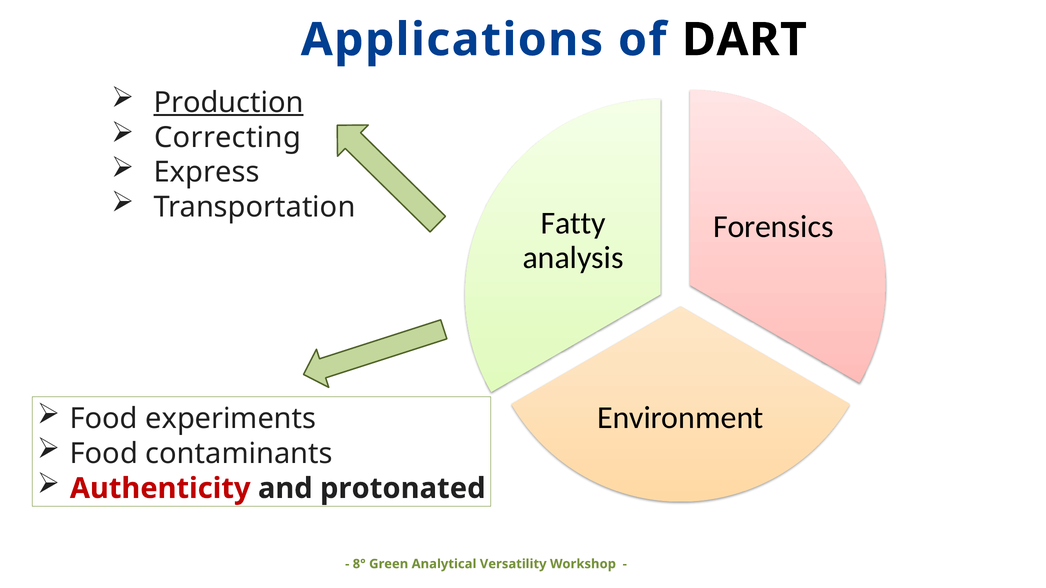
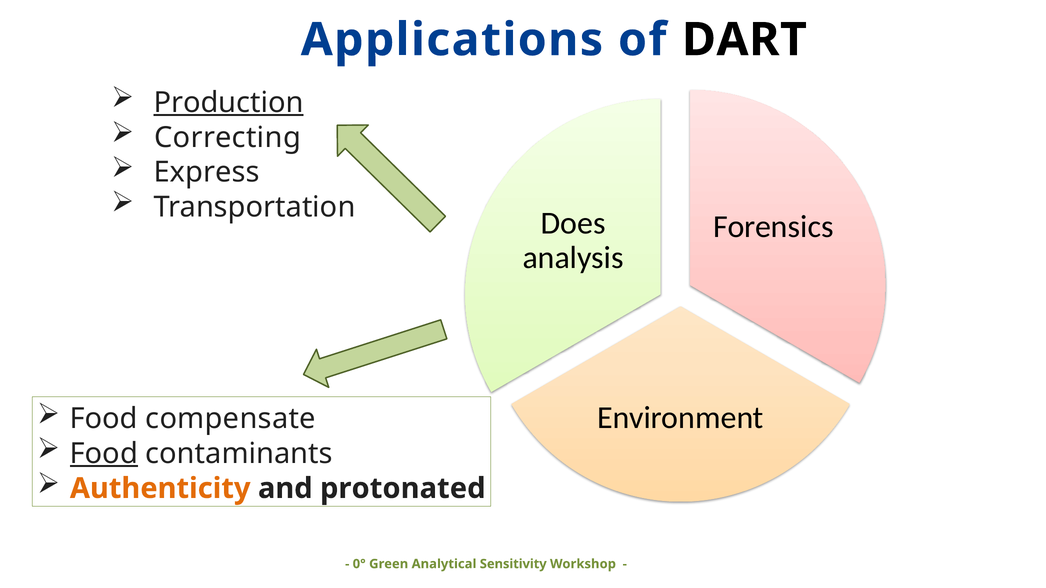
Fatty: Fatty -> Does
experiments: experiments -> compensate
Food at (104, 454) underline: none -> present
Authenticity colour: red -> orange
8°: 8° -> 0°
Versatility: Versatility -> Sensitivity
